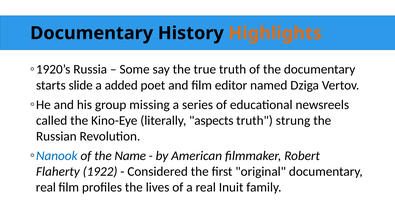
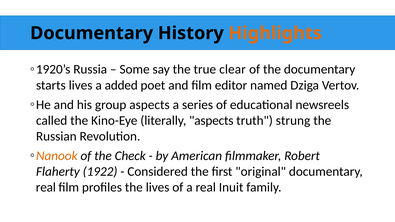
true truth: truth -> clear
starts slide: slide -> lives
group missing: missing -> aspects
Nanook colour: blue -> orange
Name: Name -> Check
